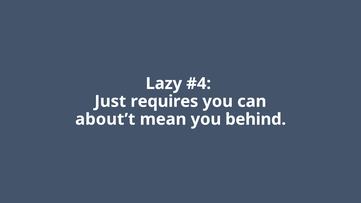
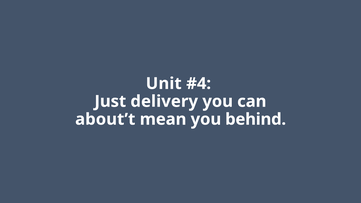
Lazy: Lazy -> Unit
requires: requires -> delivery
